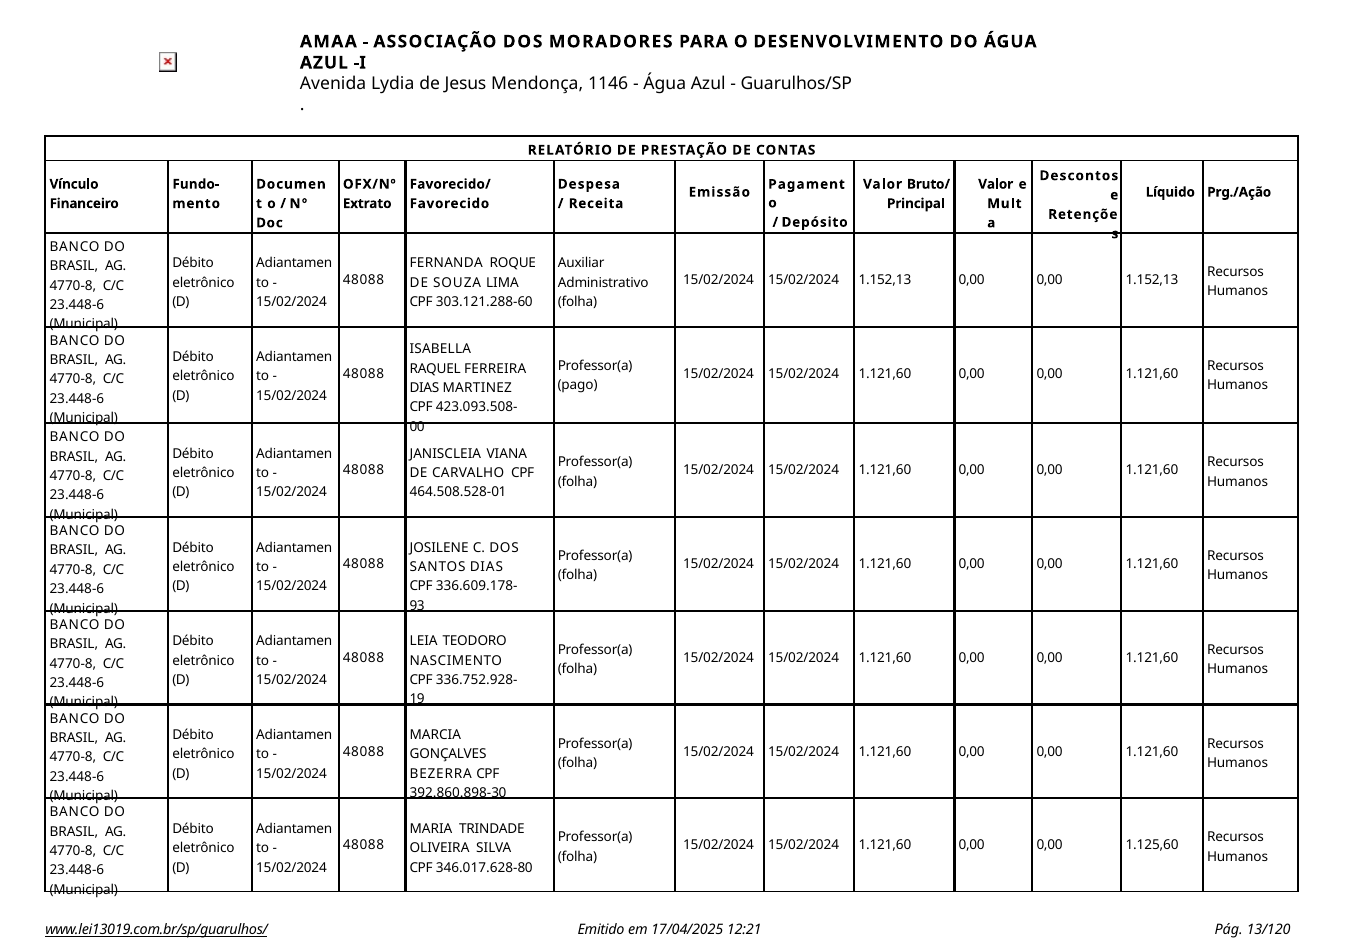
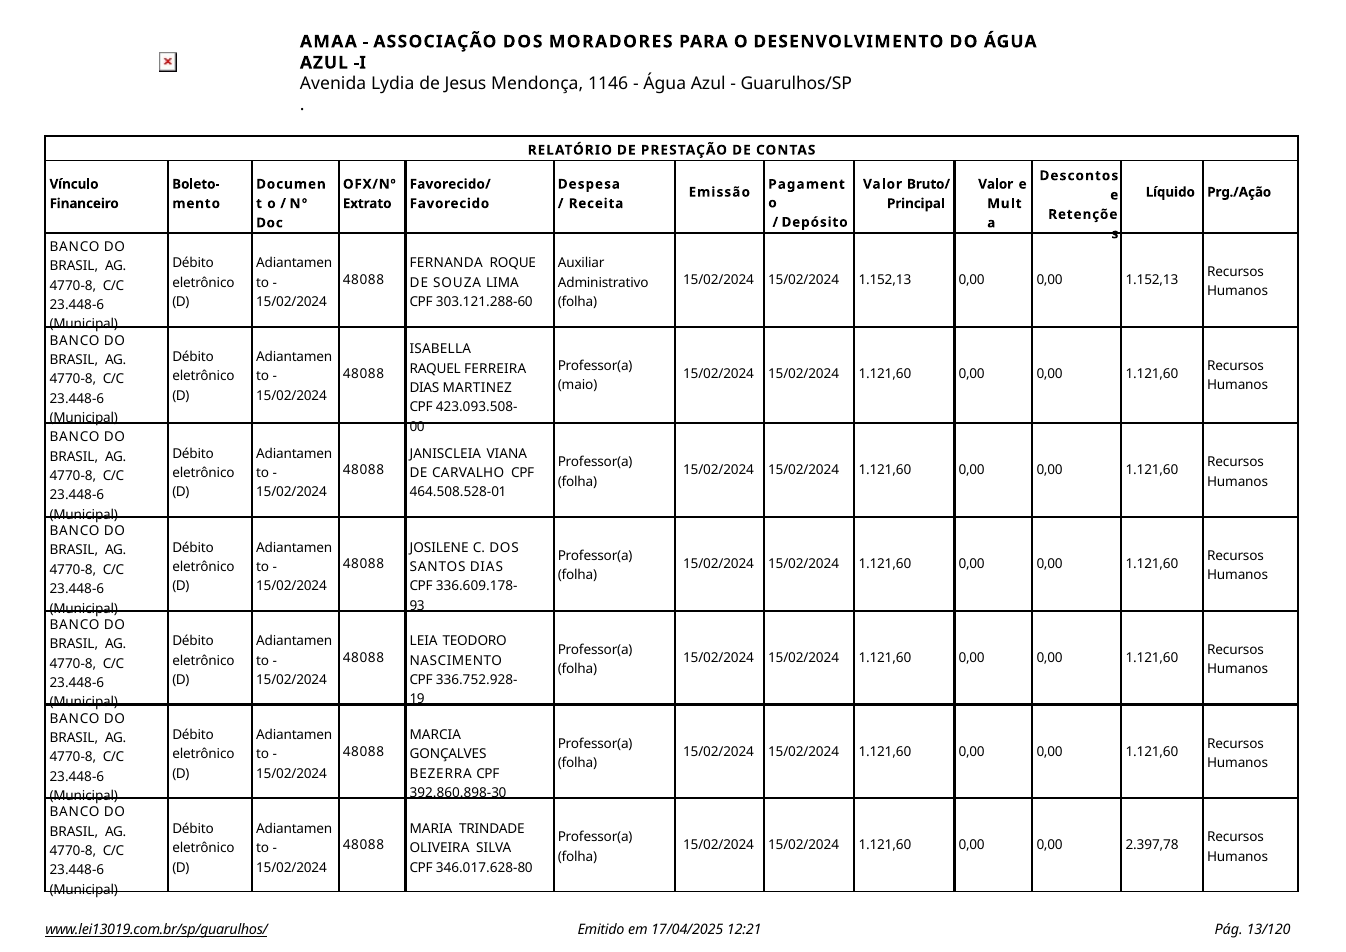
Fundo-: Fundo- -> Boleto-
pago: pago -> maio
1.125,60: 1.125,60 -> 2.397,78
